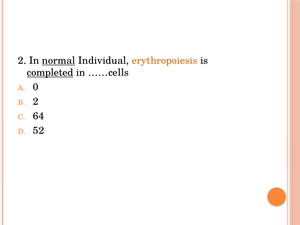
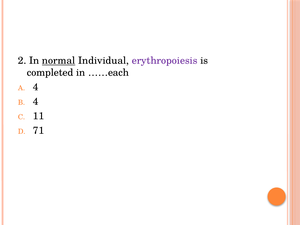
erythropoiesis colour: orange -> purple
completed underline: present -> none
……cells: ……cells -> ……each
0 at (36, 87): 0 -> 4
2 at (36, 102): 2 -> 4
64: 64 -> 11
52: 52 -> 71
